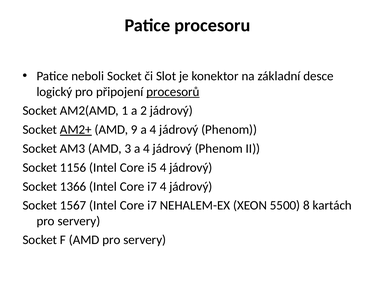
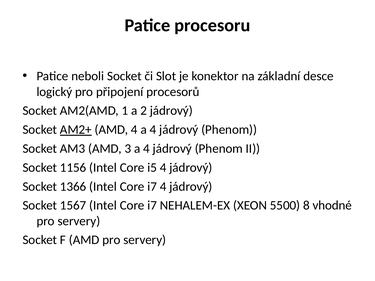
procesorů underline: present -> none
AMD 9: 9 -> 4
kartách: kartách -> vhodné
